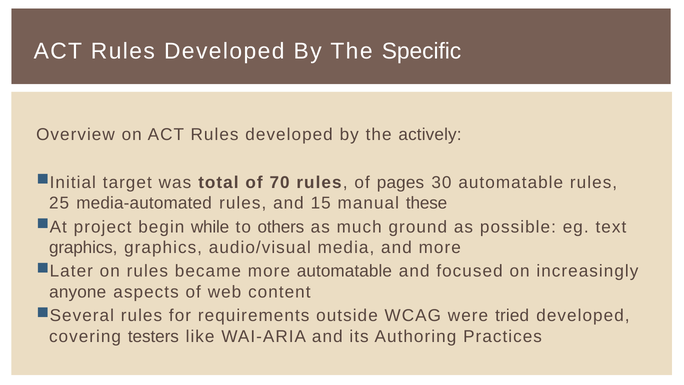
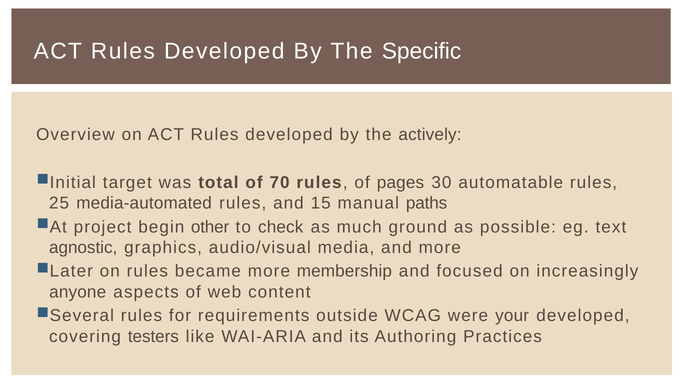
these: these -> paths
while: while -> other
others: others -> check
graphics at (83, 247): graphics -> agnostic
more automatable: automatable -> membership
tried: tried -> your
